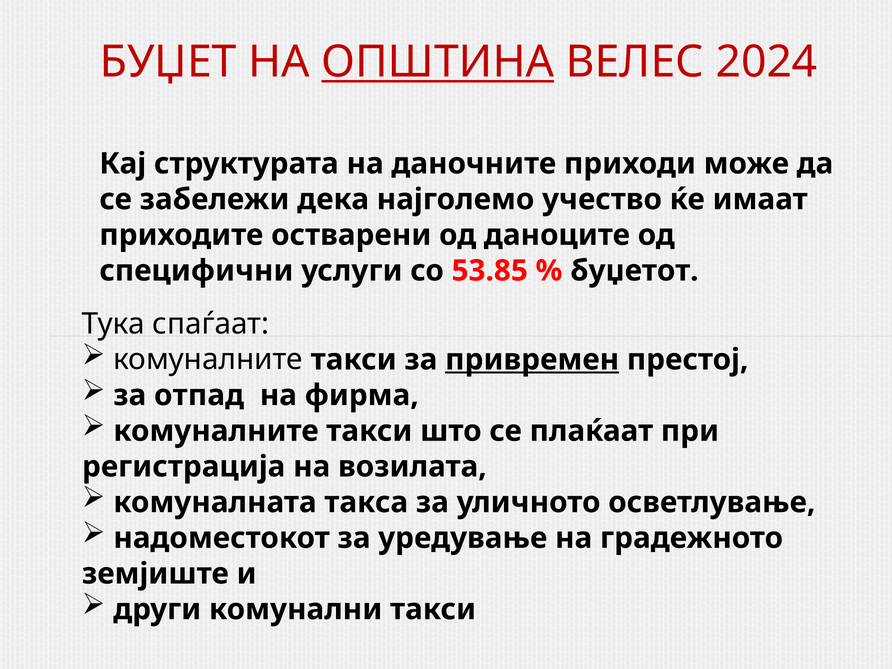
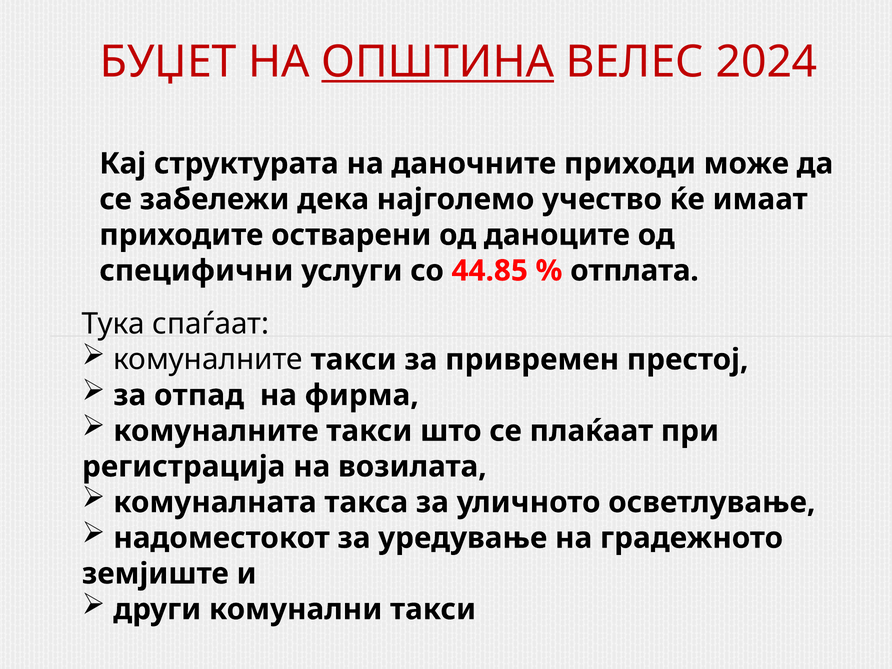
53.85: 53.85 -> 44.85
буџетот: буџетот -> отплата
привремен underline: present -> none
